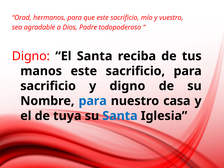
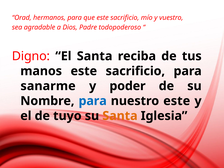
sacrificio at (48, 86): sacrificio -> sanarme
y digno: digno -> poder
nuestro casa: casa -> este
tuya: tuya -> tuyo
Santa at (120, 116) colour: blue -> orange
